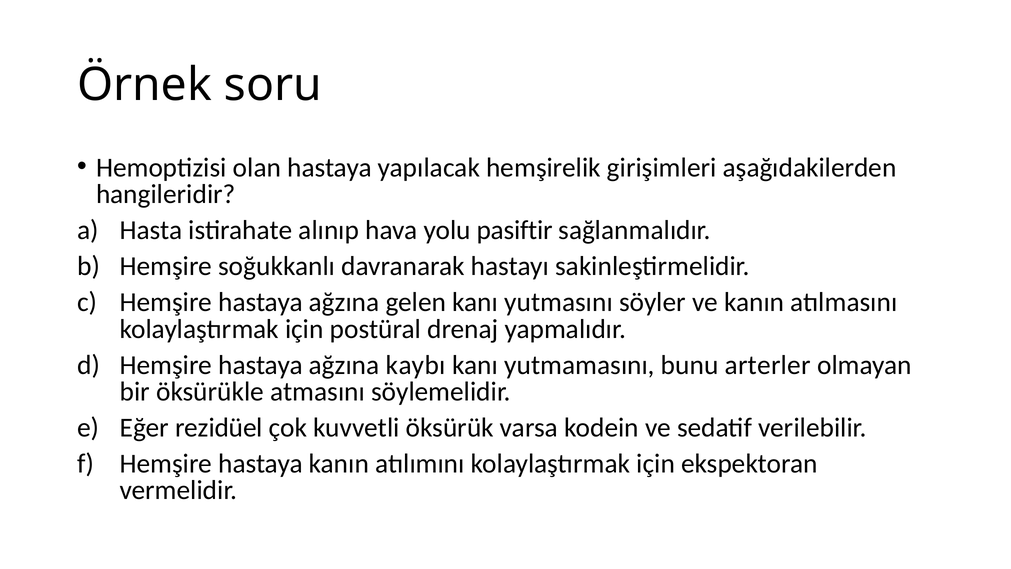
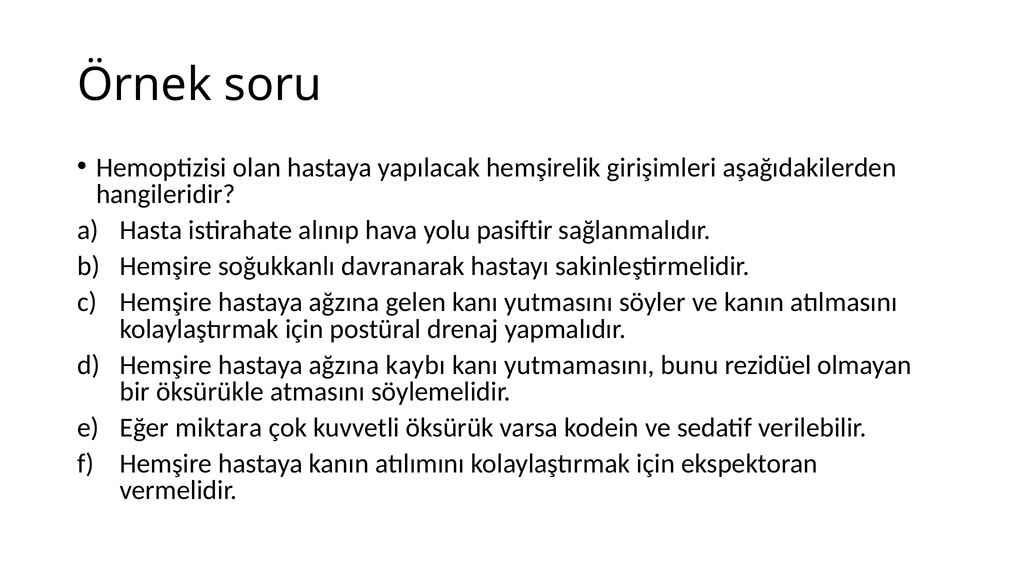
arterler: arterler -> rezidüel
rezidüel: rezidüel -> miktara
